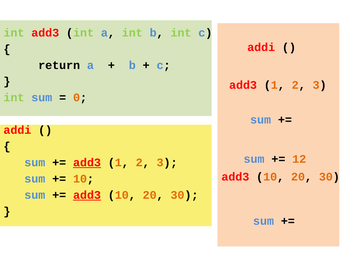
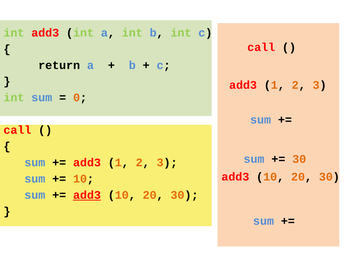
addi at (261, 47): addi -> call
addi at (17, 130): addi -> call
12 at (299, 159): 12 -> 30
add3 at (87, 163) underline: present -> none
